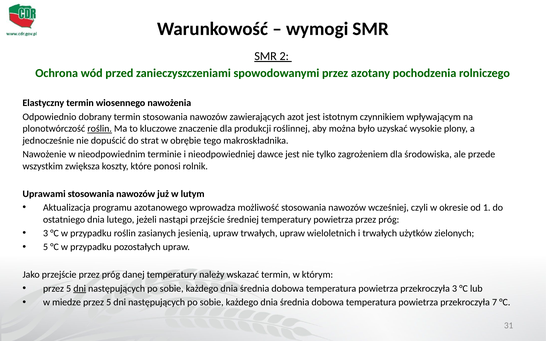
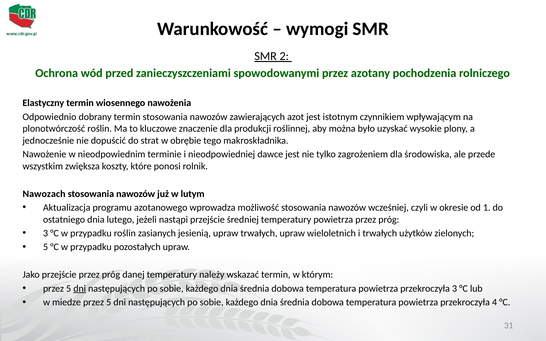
roślin at (100, 129) underline: present -> none
Uprawami: Uprawami -> Nawozach
7: 7 -> 4
